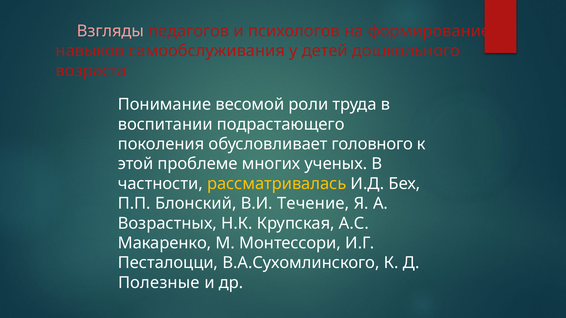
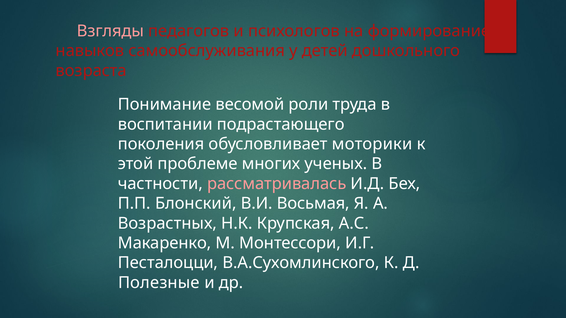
головного: головного -> моторики
рассматривалась colour: yellow -> pink
Течение: Течение -> Восьмая
